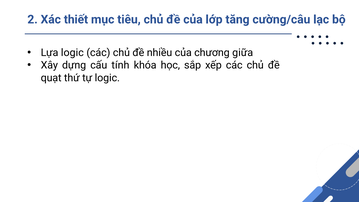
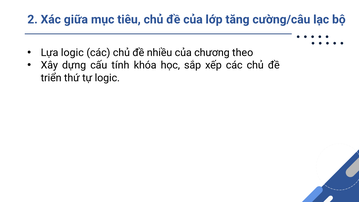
thiết: thiết -> giữa
giữa: giữa -> theo
quạt: quạt -> triển
